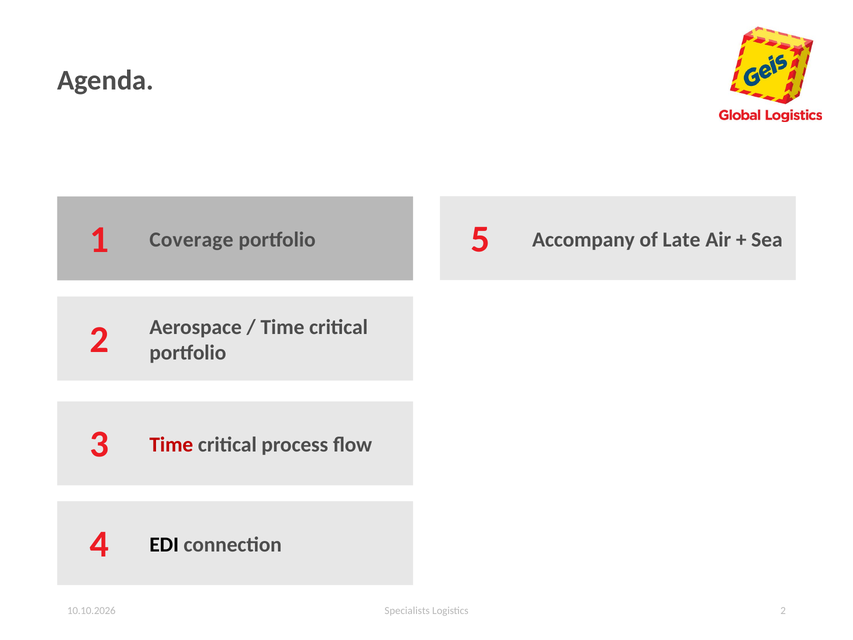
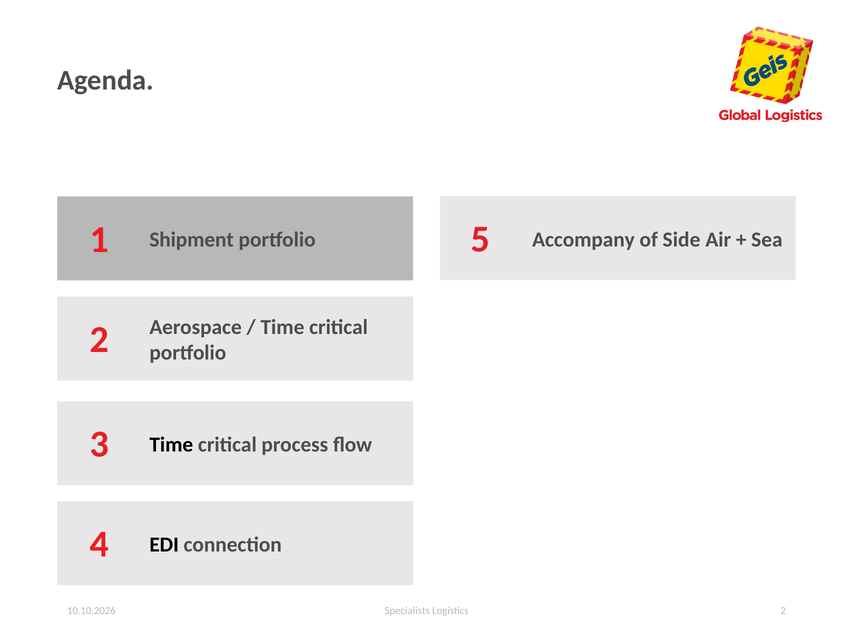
Late: Late -> Side
Coverage: Coverage -> Shipment
Time at (171, 445) colour: red -> black
